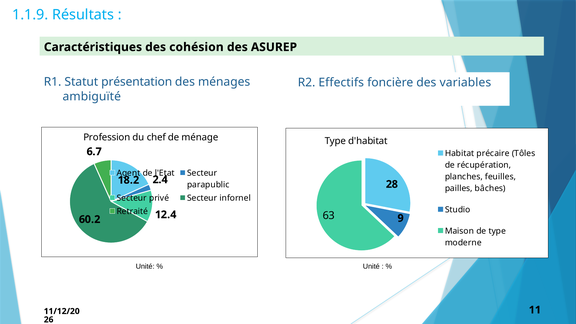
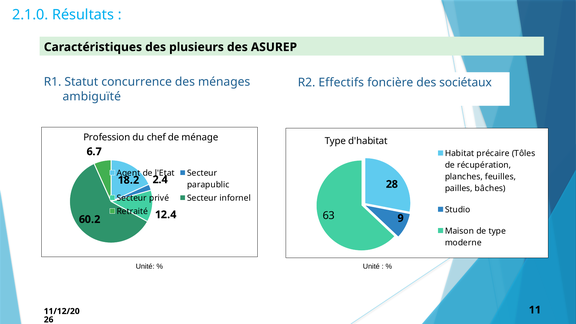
1.1.9: 1.1.9 -> 2.1.0
cohésion: cohésion -> plusieurs
présentation: présentation -> concurrence
variables: variables -> sociétaux
